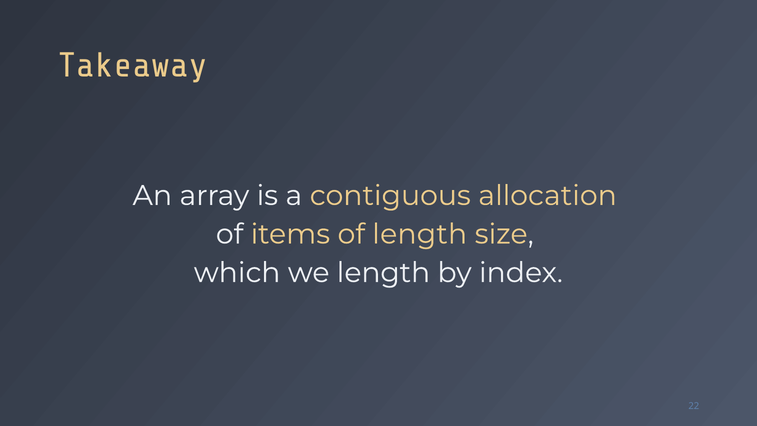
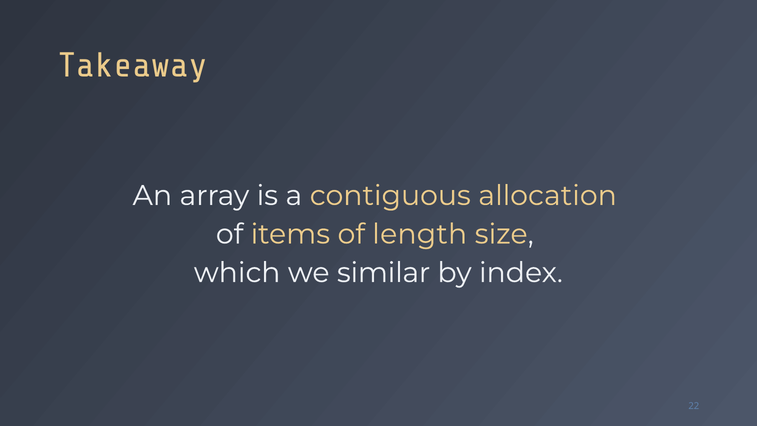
we length: length -> similar
